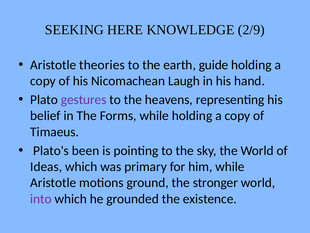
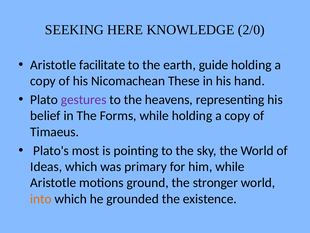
2/9: 2/9 -> 2/0
theories: theories -> facilitate
Laugh: Laugh -> These
been: been -> most
into colour: purple -> orange
